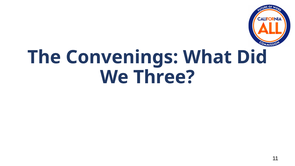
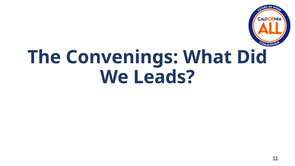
Three: Three -> Leads
